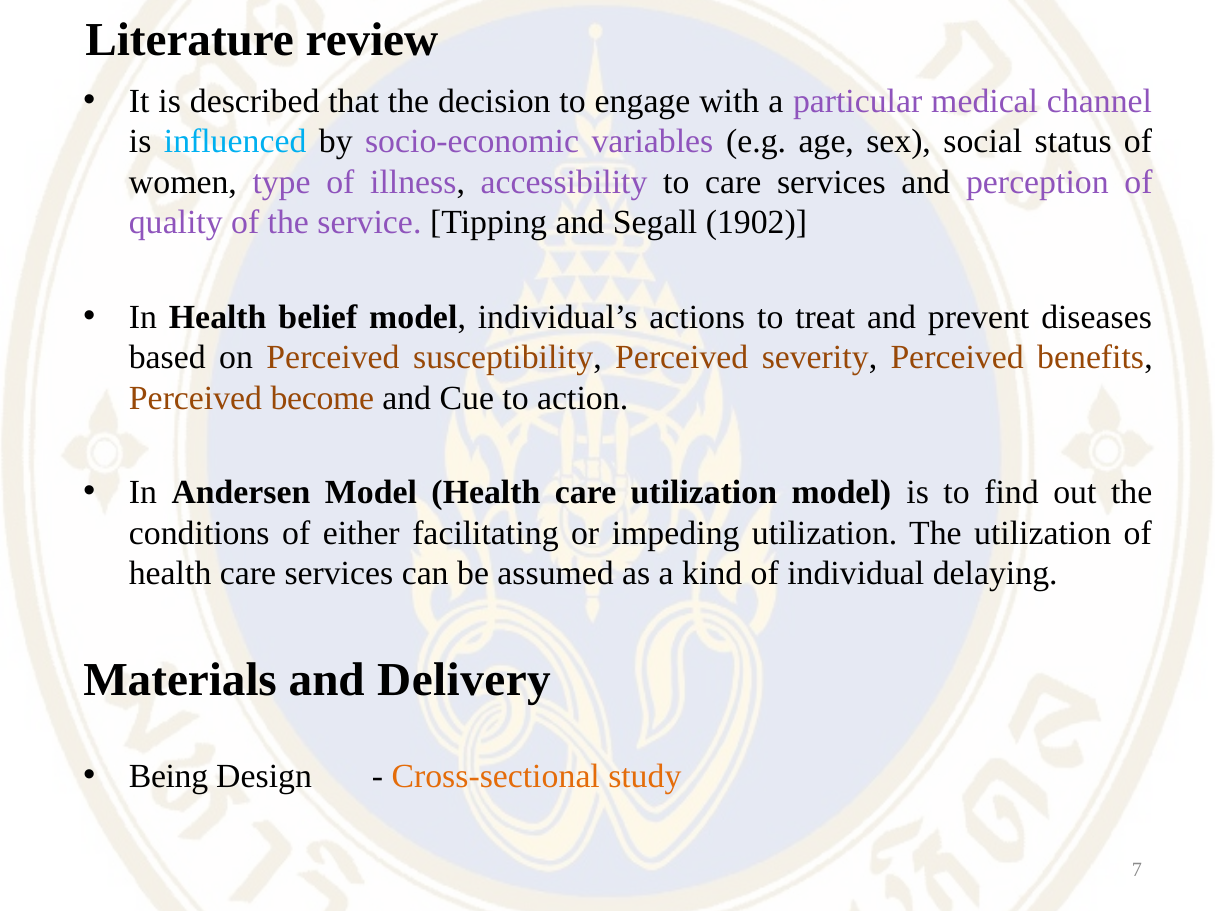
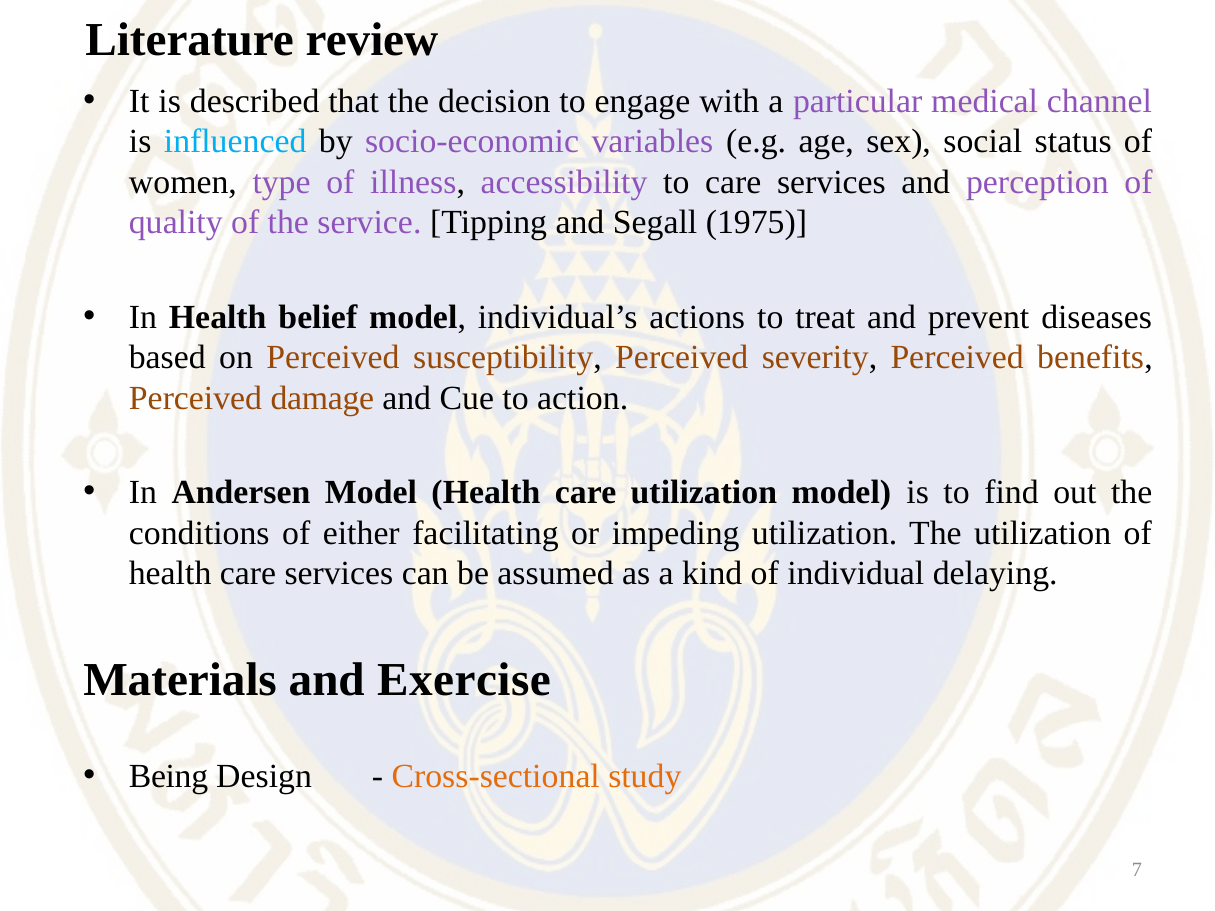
1902: 1902 -> 1975
become: become -> damage
Delivery: Delivery -> Exercise
